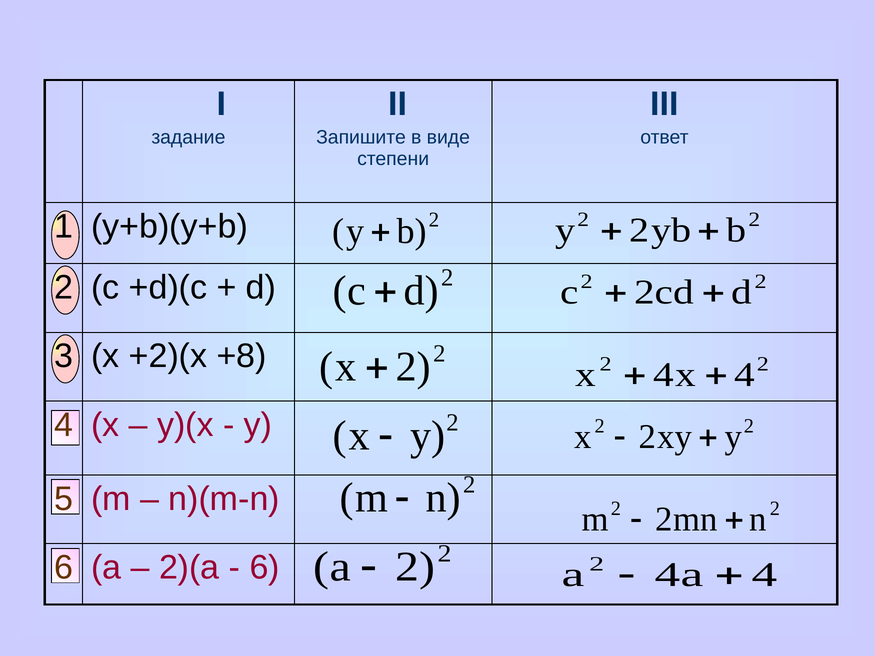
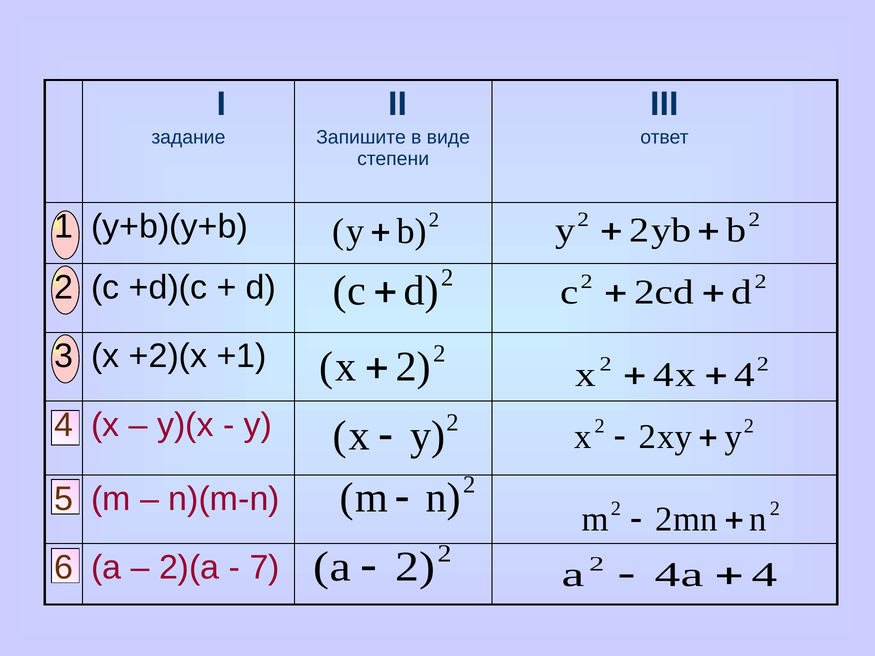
+8: +8 -> +1
6 at (265, 568): 6 -> 7
